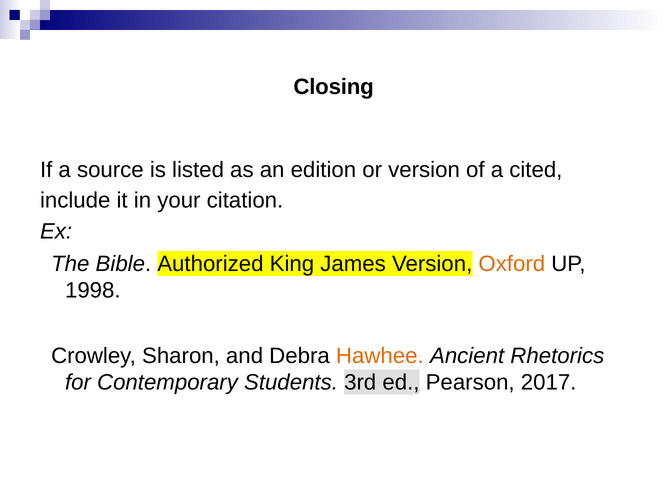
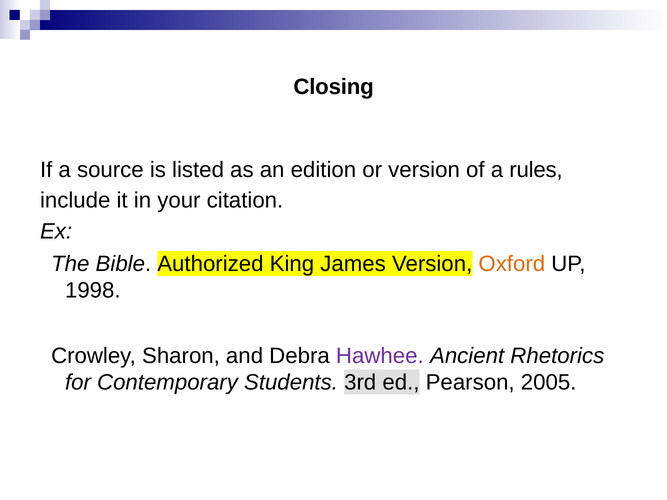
cited: cited -> rules
Hawhee colour: orange -> purple
2017: 2017 -> 2005
